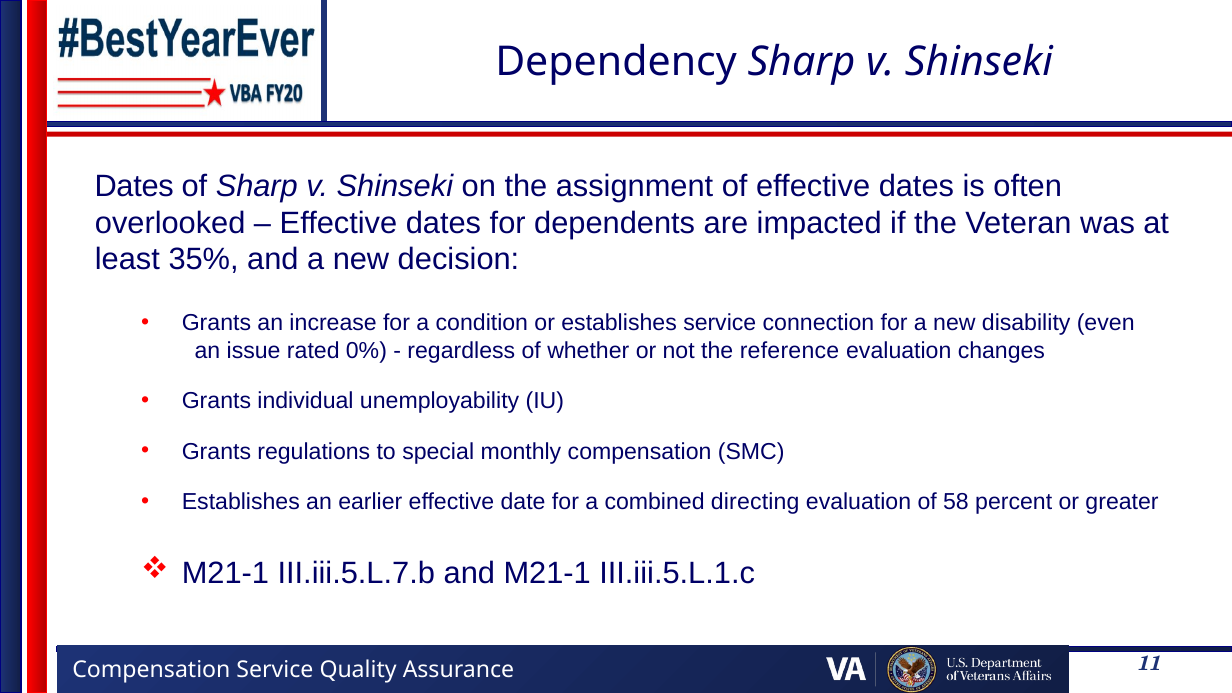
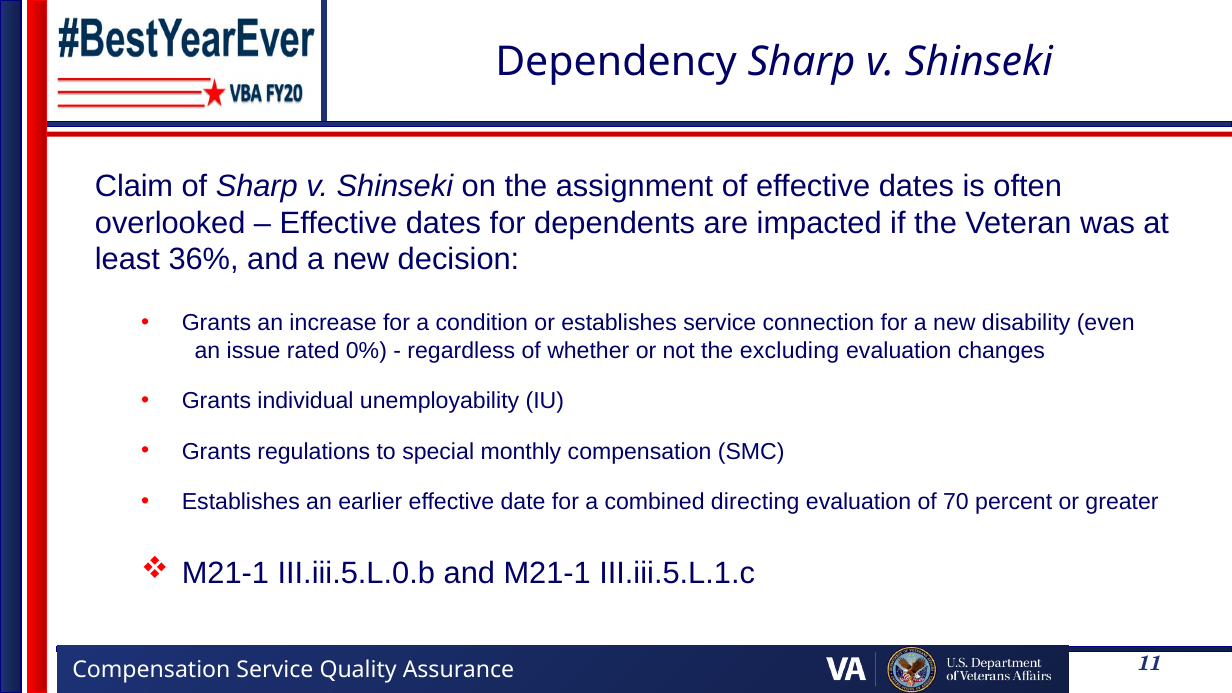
Dates at (134, 186): Dates -> Claim
35%: 35% -> 36%
reference: reference -> excluding
58: 58 -> 70
III.iii.5.L.7.b: III.iii.5.L.7.b -> III.iii.5.L.0.b
